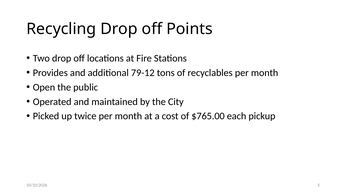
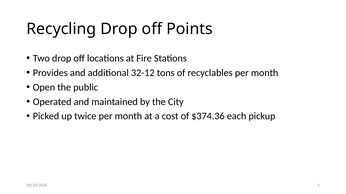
79-12: 79-12 -> 32-12
$765.00: $765.00 -> $374.36
